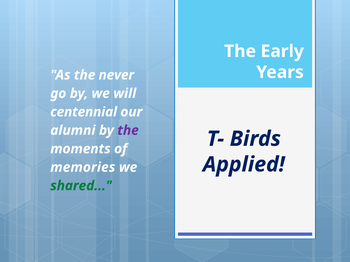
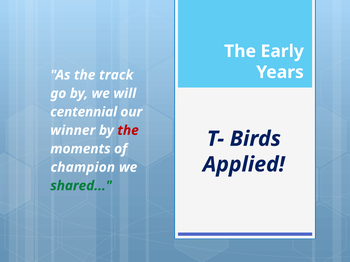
never: never -> track
alumni: alumni -> winner
the at (128, 131) colour: purple -> red
memories: memories -> champion
